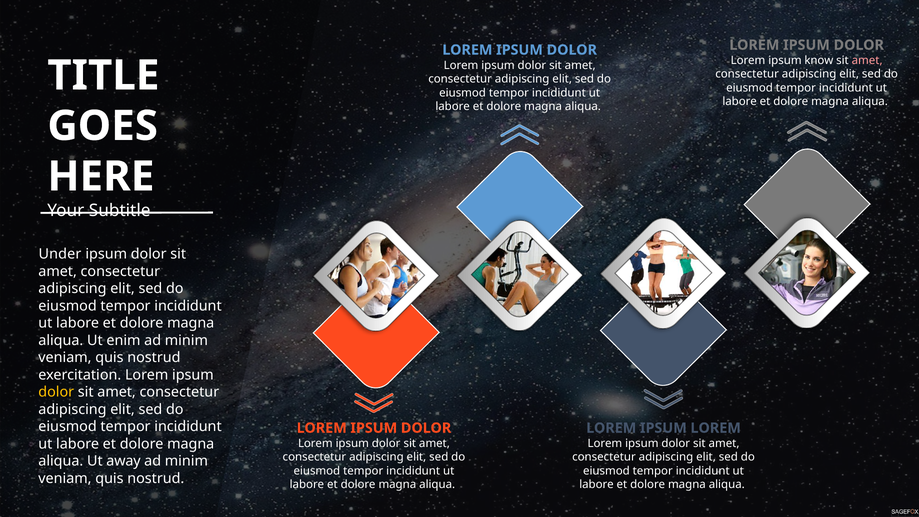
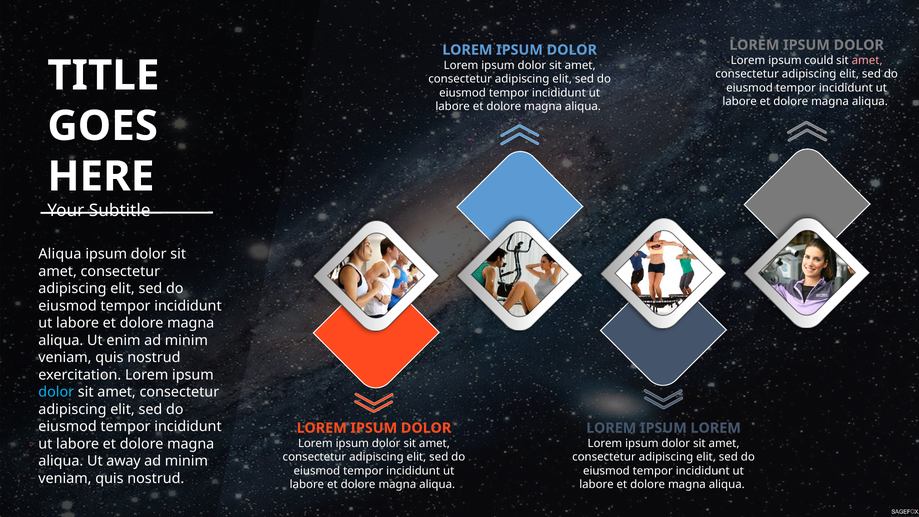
know: know -> could
Under at (60, 254): Under -> Aliqua
dolor at (56, 392) colour: yellow -> light blue
